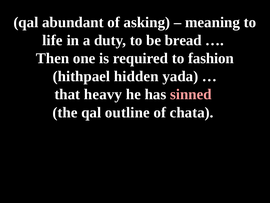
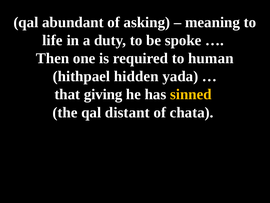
bread: bread -> spoke
fashion: fashion -> human
heavy: heavy -> giving
sinned colour: pink -> yellow
outline: outline -> distant
